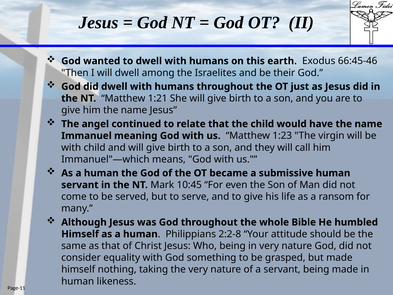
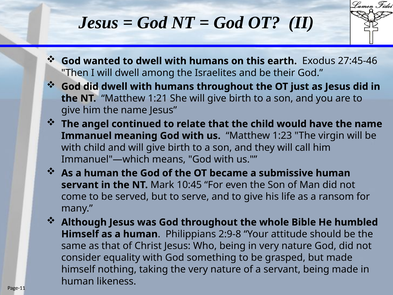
66:45-46: 66:45-46 -> 27:45-46
2:2-8: 2:2-8 -> 2:9-8
